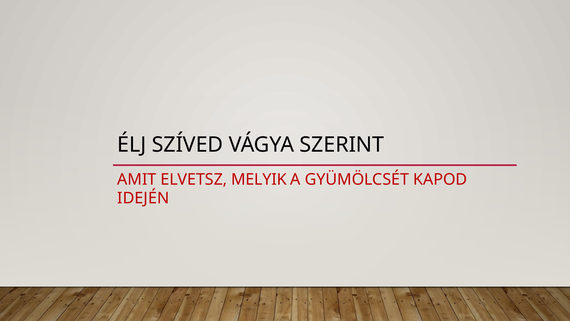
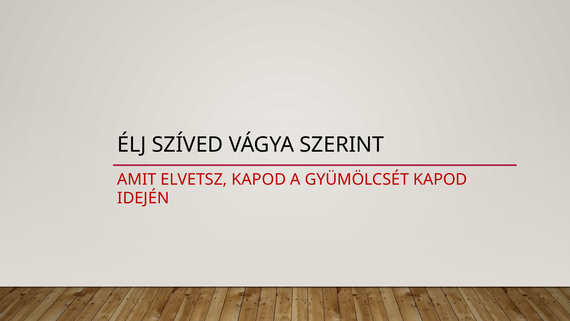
ELVETSZ MELYIK: MELYIK -> KAPOD
